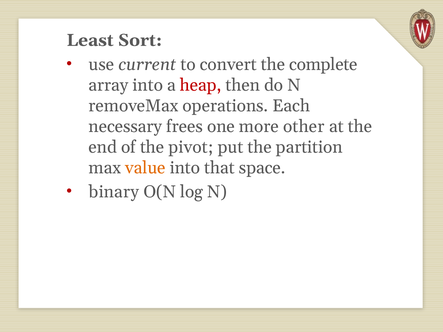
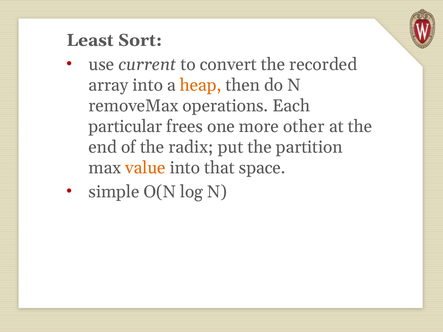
complete: complete -> recorded
heap colour: red -> orange
necessary: necessary -> particular
pivot: pivot -> radix
binary: binary -> simple
